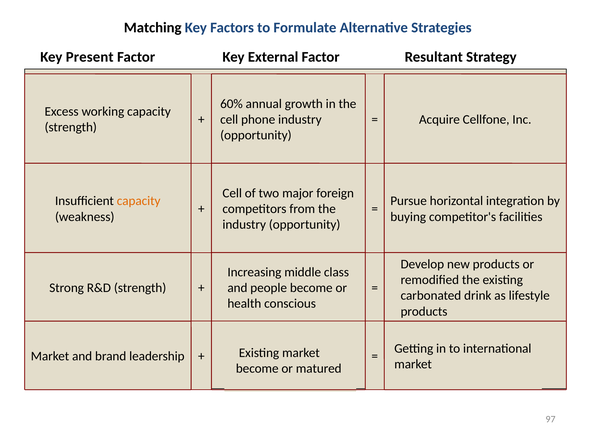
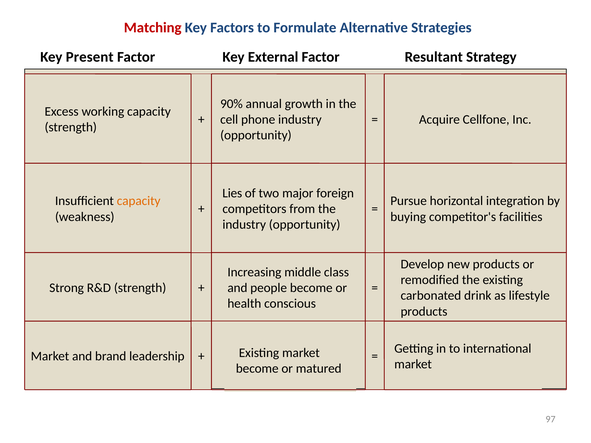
Matching colour: black -> red
60%: 60% -> 90%
Cell at (232, 193): Cell -> Lies
